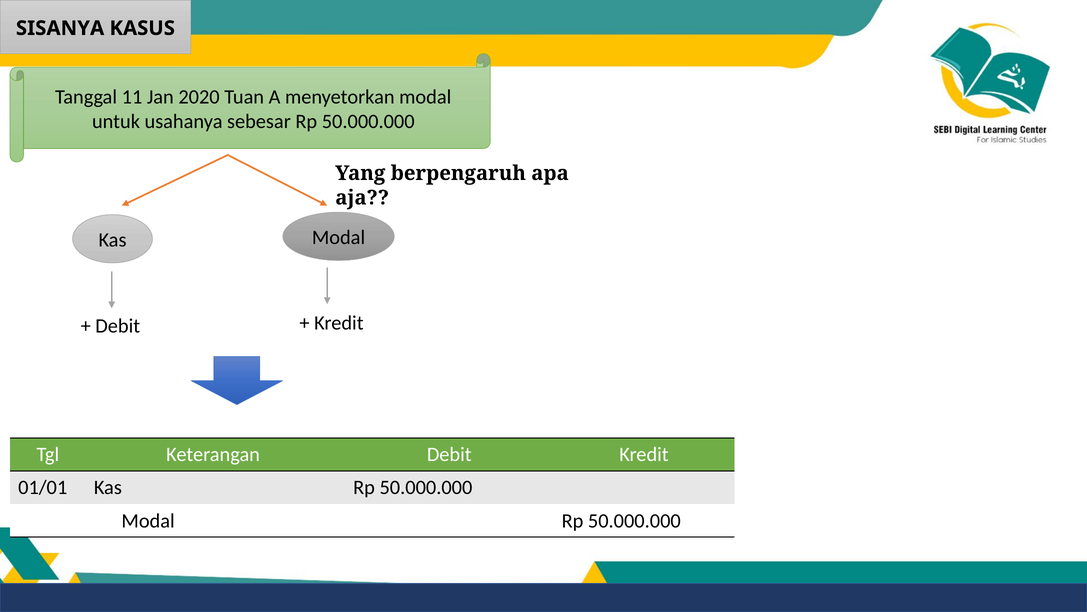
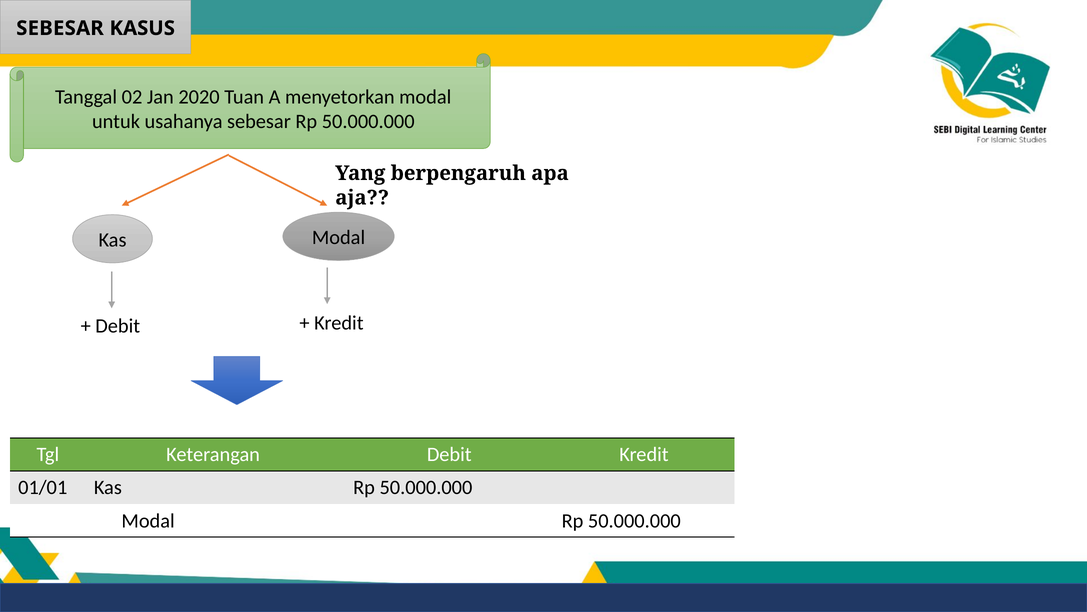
SISANYA at (60, 28): SISANYA -> SEBESAR
11: 11 -> 02
